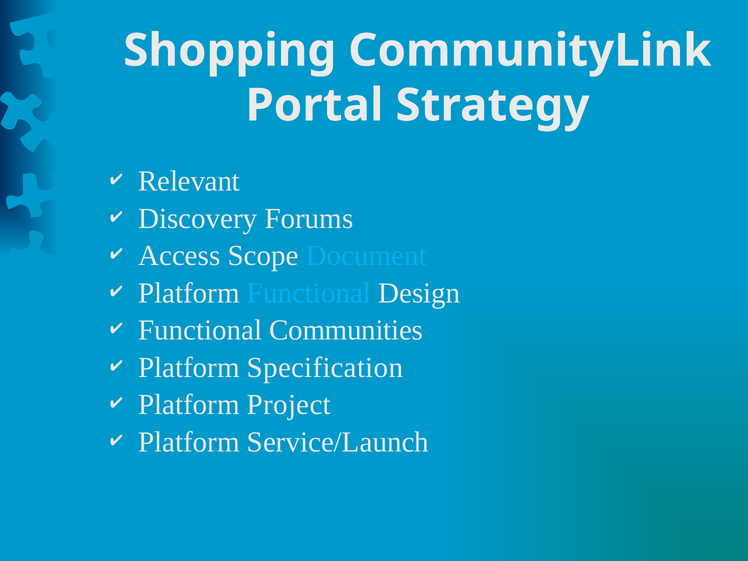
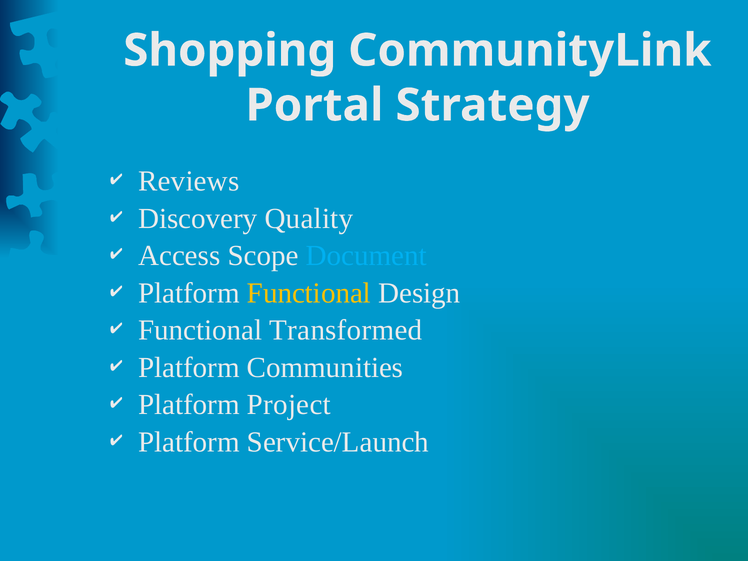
Relevant: Relevant -> Reviews
Forums: Forums -> Quality
Functional at (309, 293) colour: light blue -> yellow
Communities: Communities -> Transformed
Specification: Specification -> Communities
